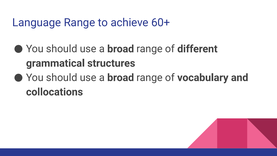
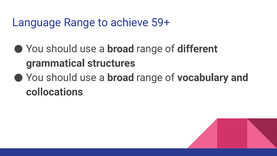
60+: 60+ -> 59+
